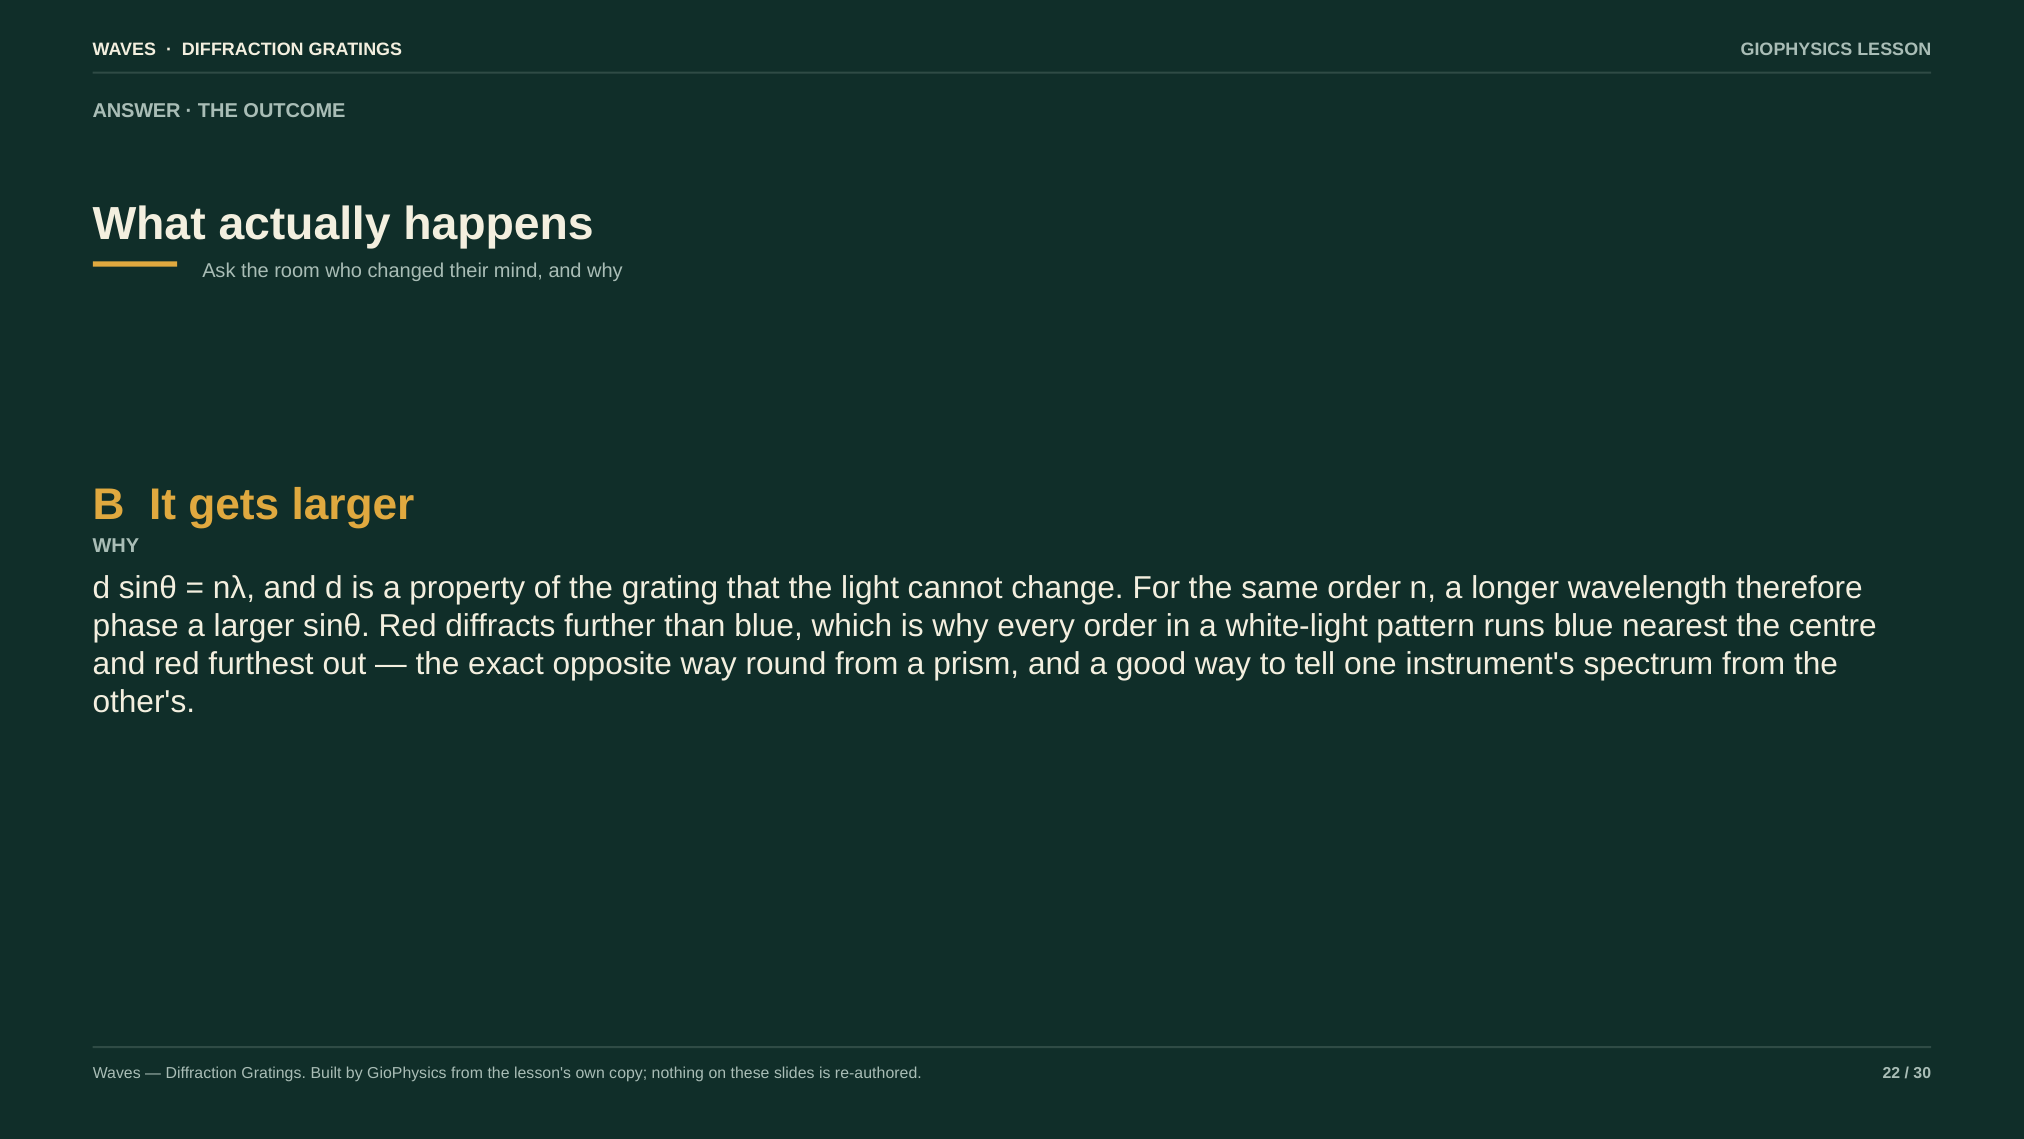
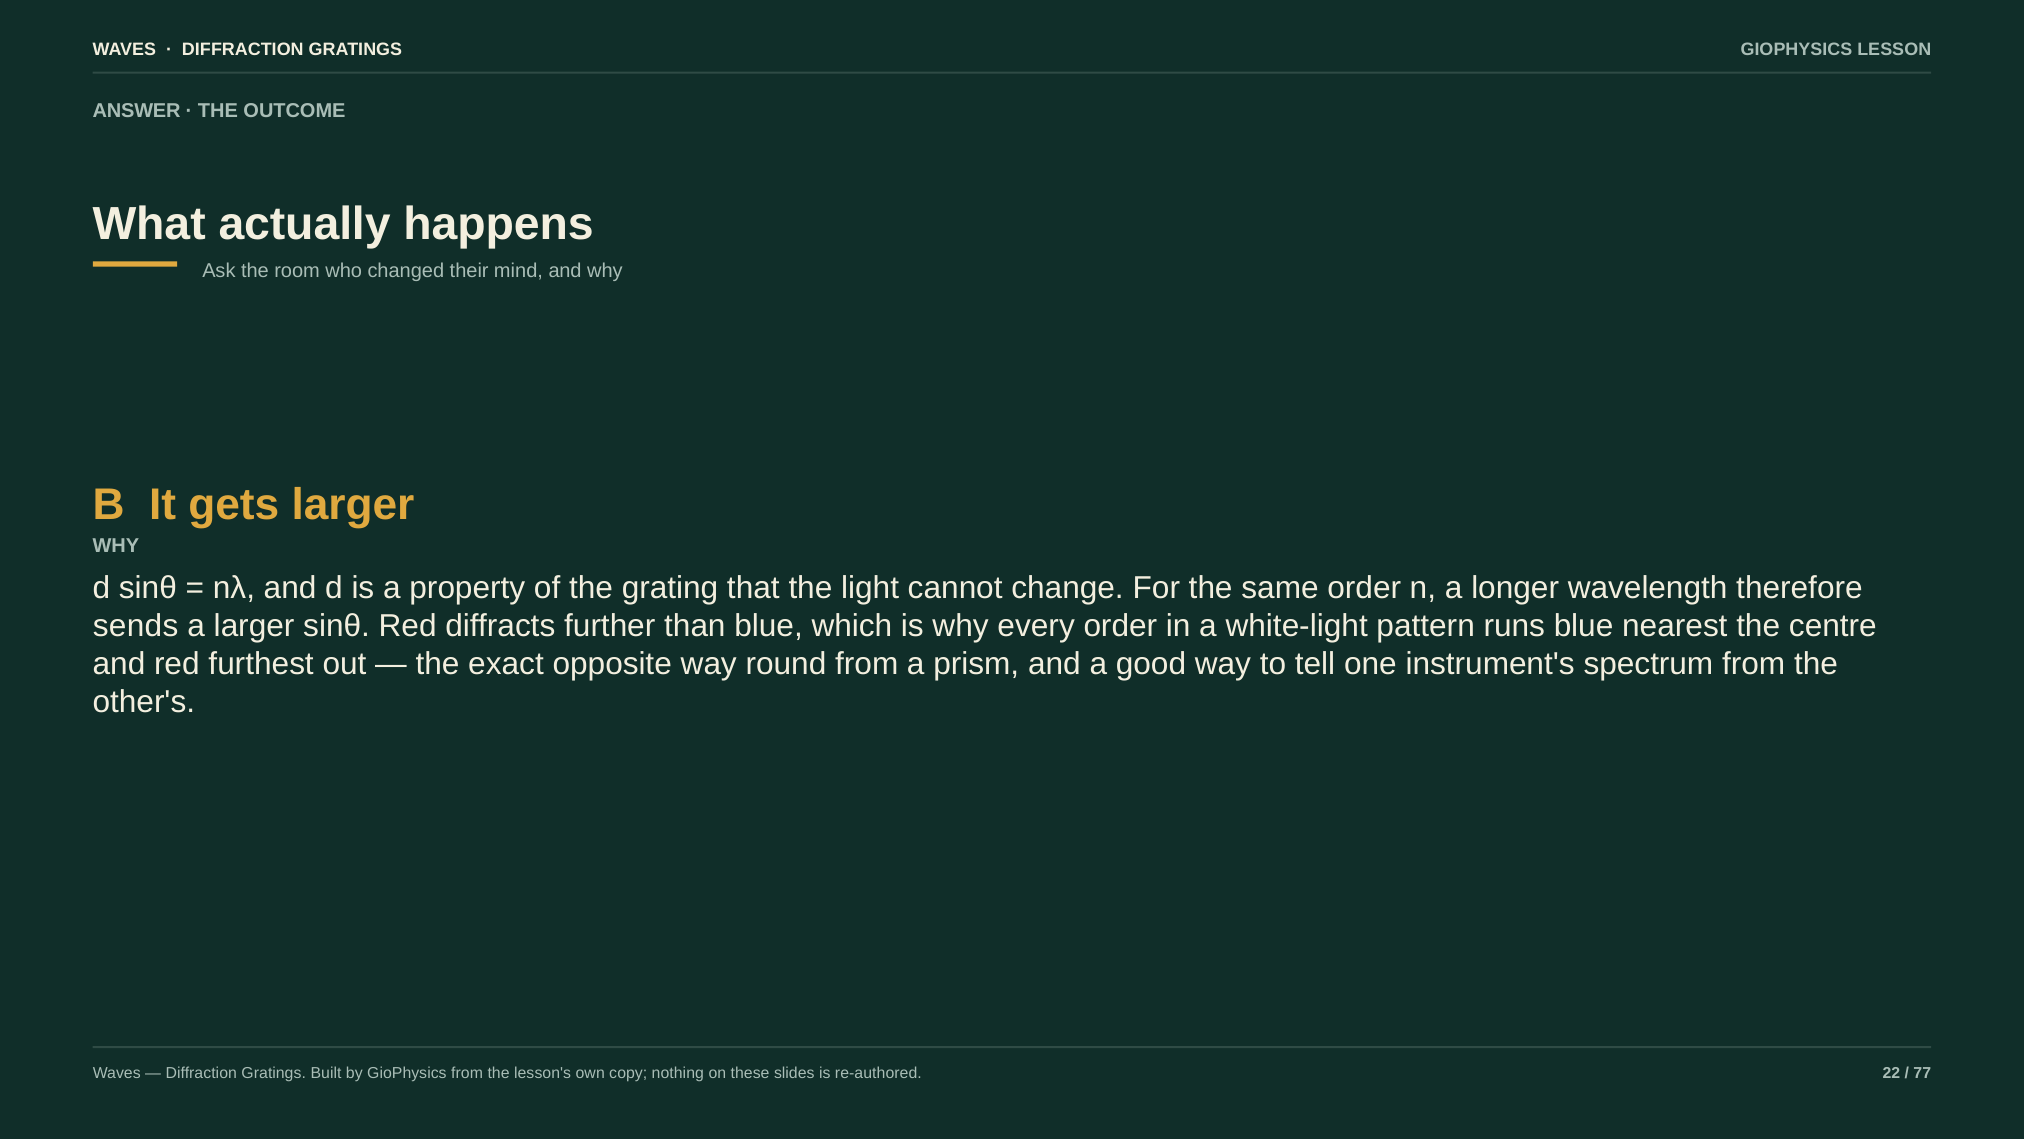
phase: phase -> sends
30: 30 -> 77
